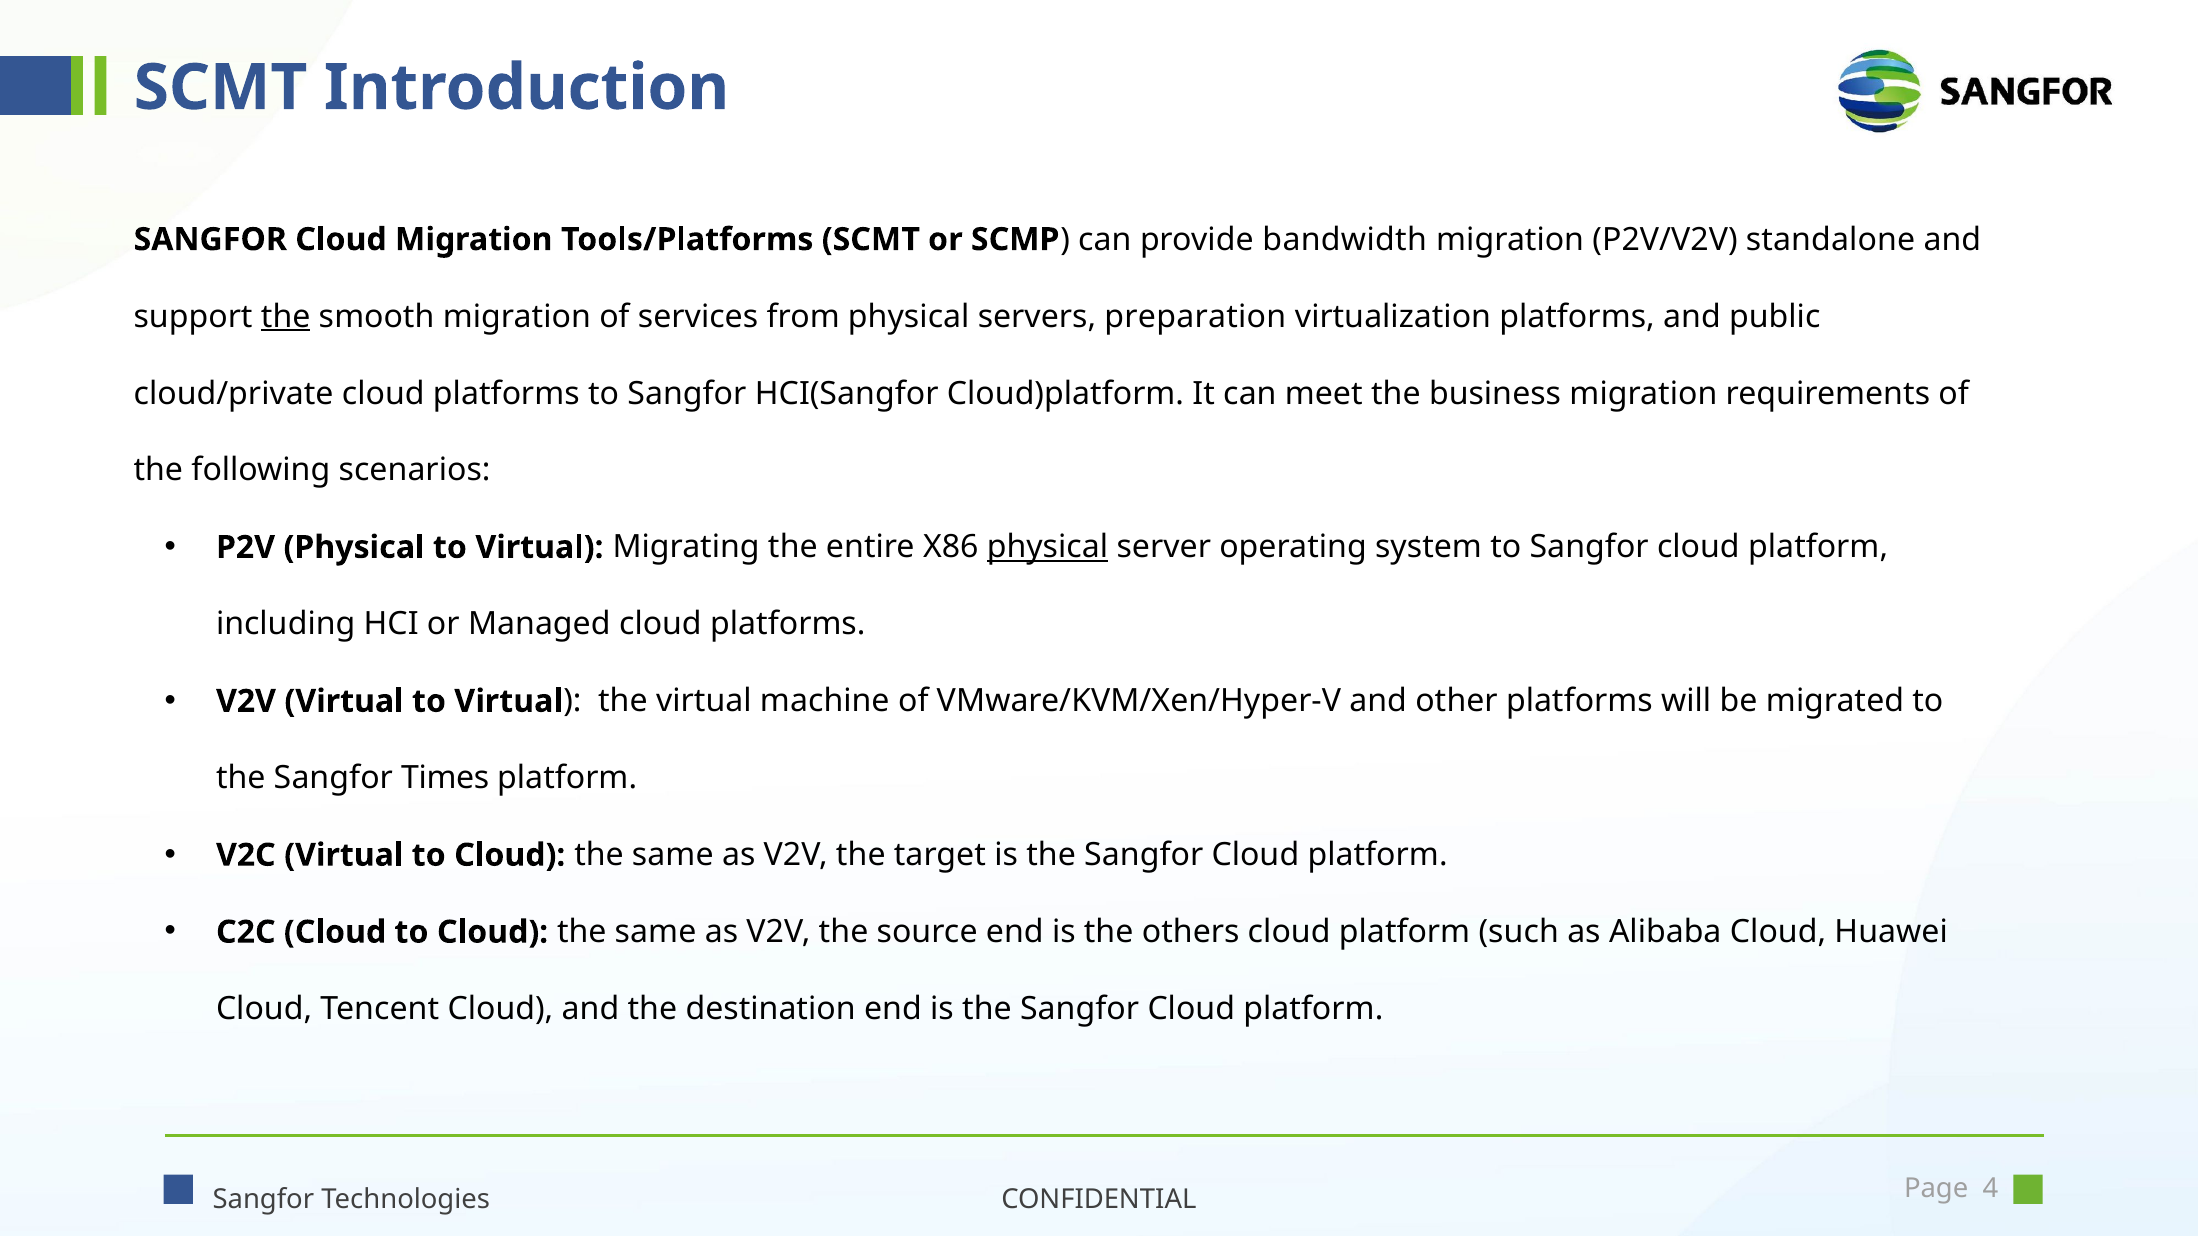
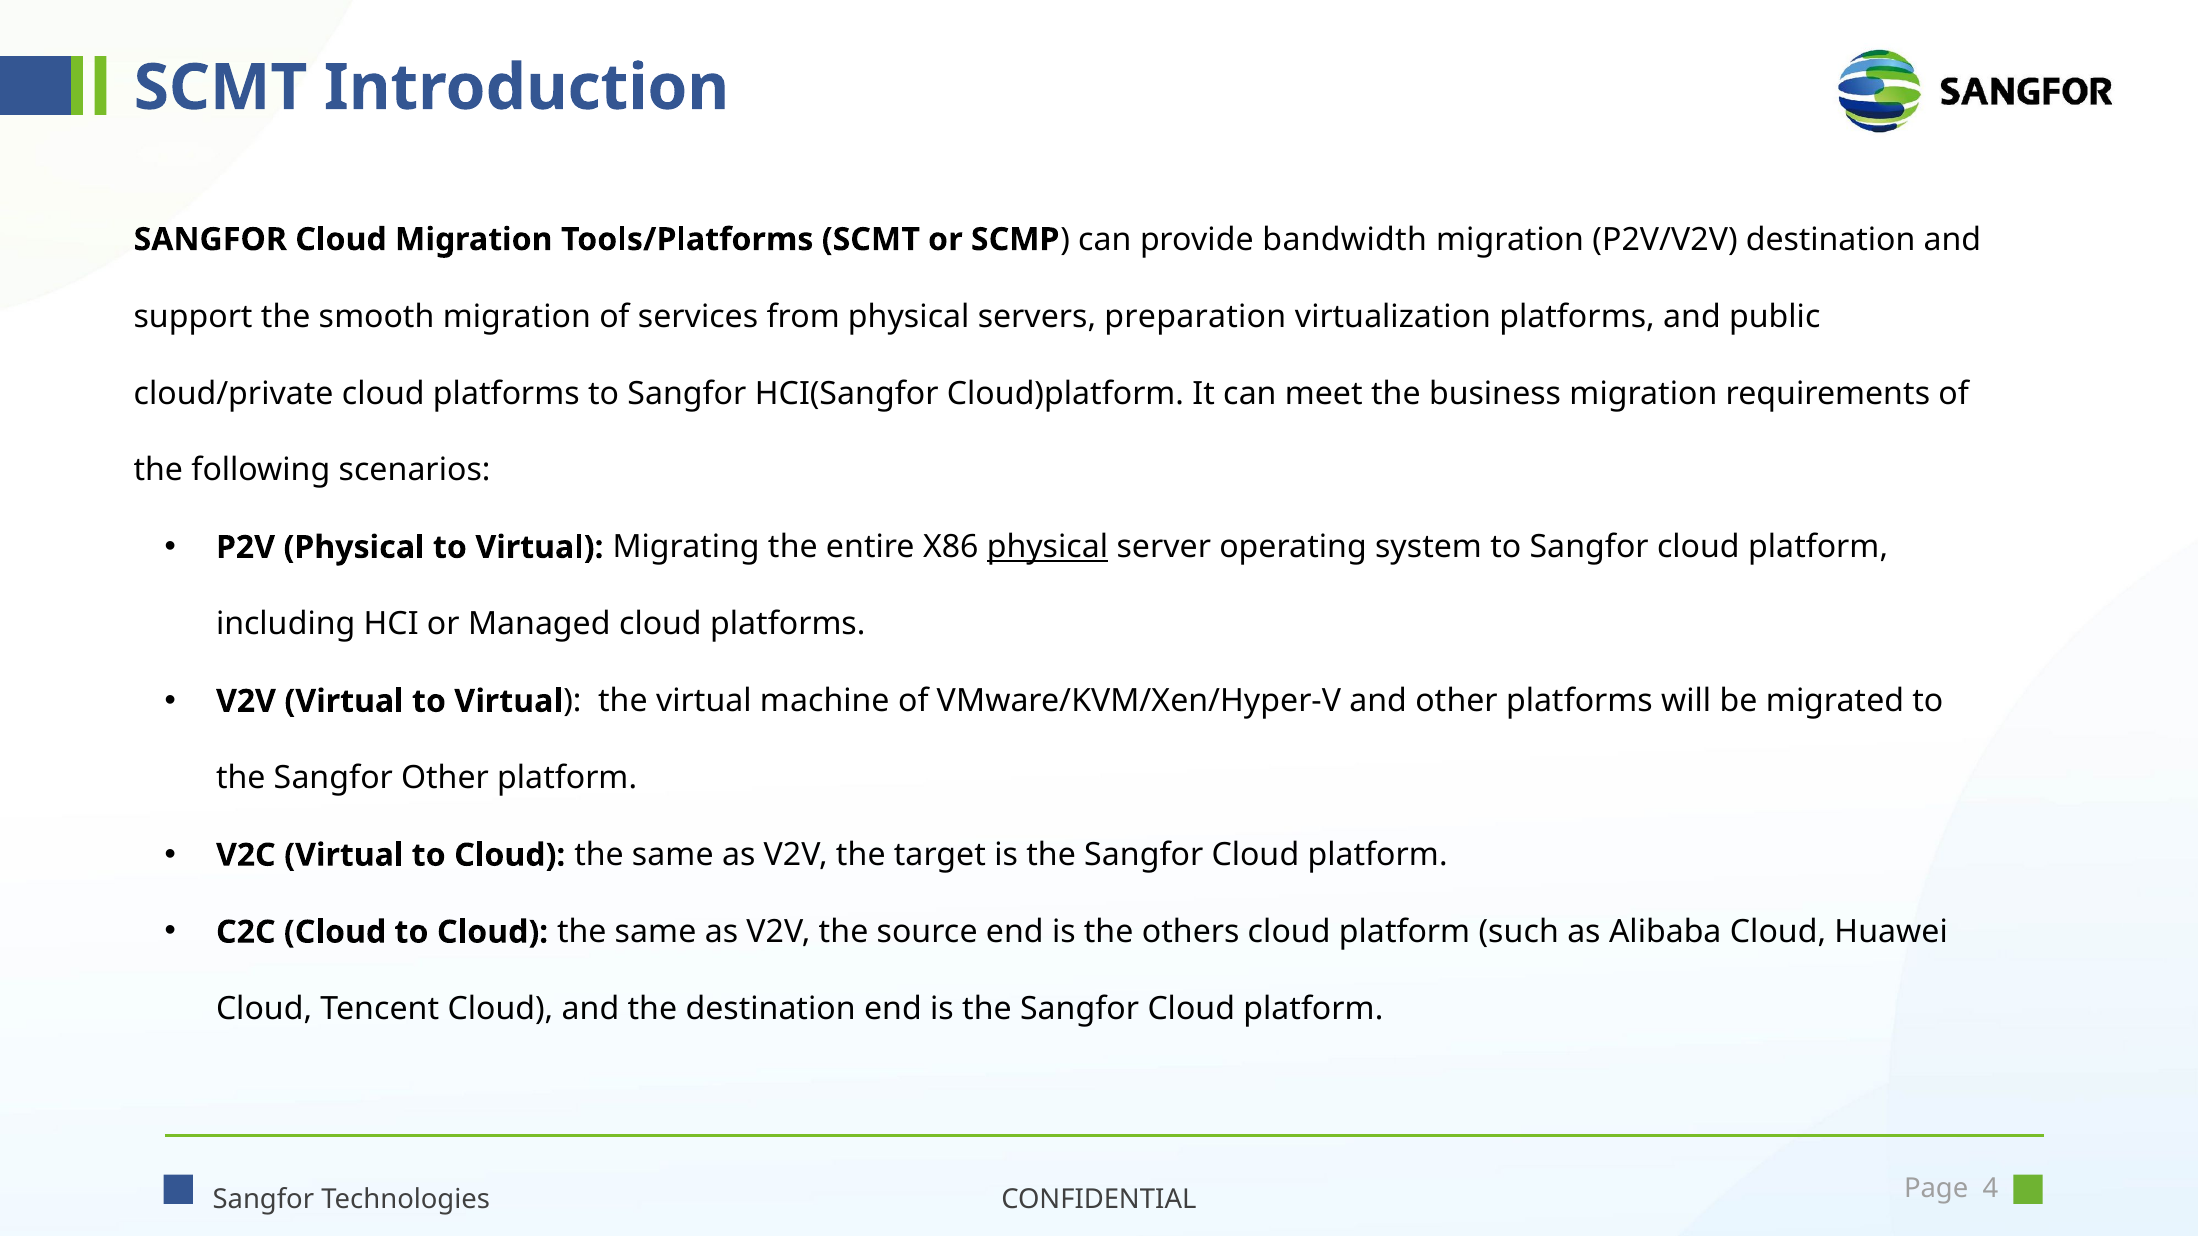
P2V/V2V standalone: standalone -> destination
the at (286, 317) underline: present -> none
Sangfor Times: Times -> Other
